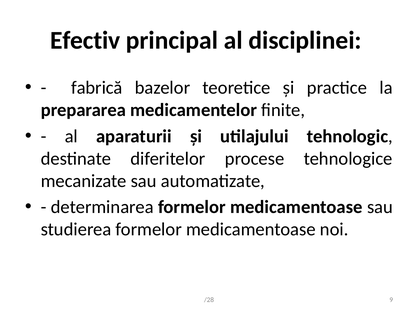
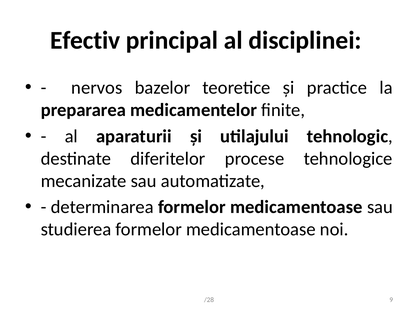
fabrică: fabrică -> nervos
